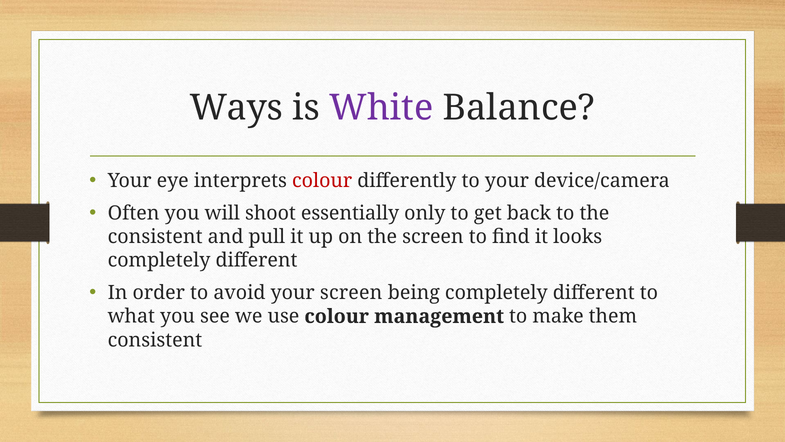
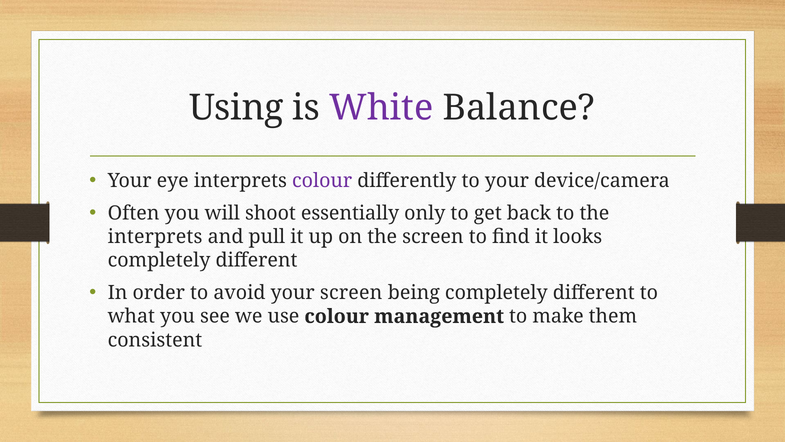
Ways: Ways -> Using
colour at (322, 181) colour: red -> purple
consistent at (155, 237): consistent -> interprets
